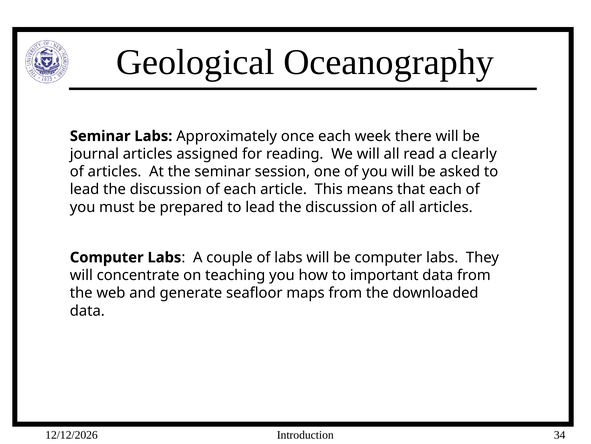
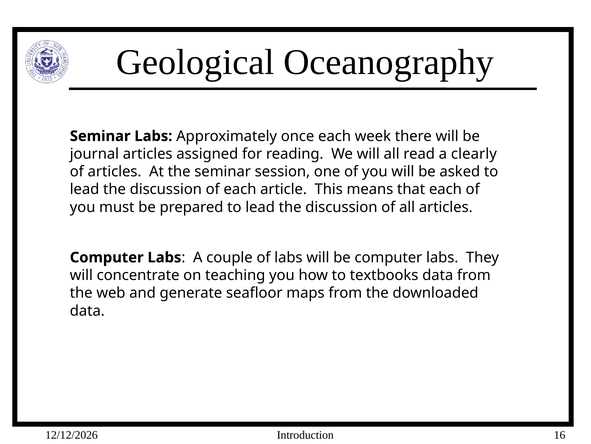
important: important -> textbooks
34: 34 -> 16
